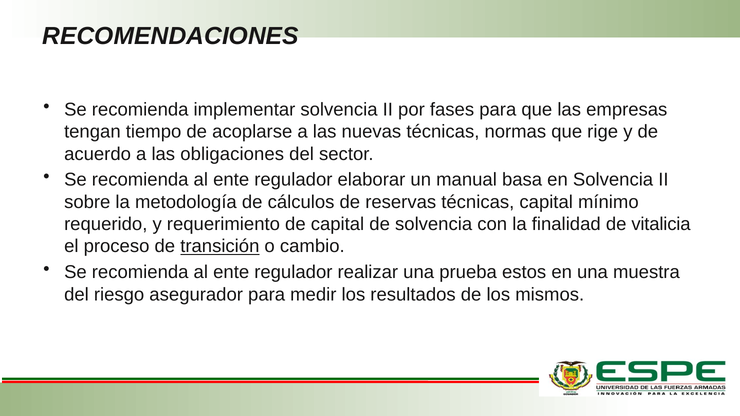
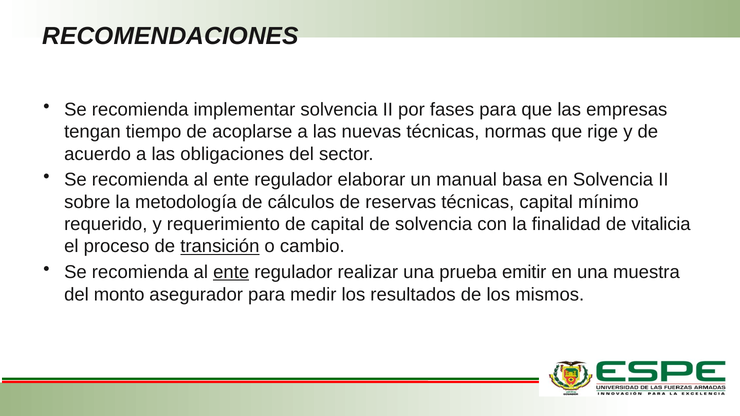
ente at (231, 272) underline: none -> present
estos: estos -> emitir
riesgo: riesgo -> monto
